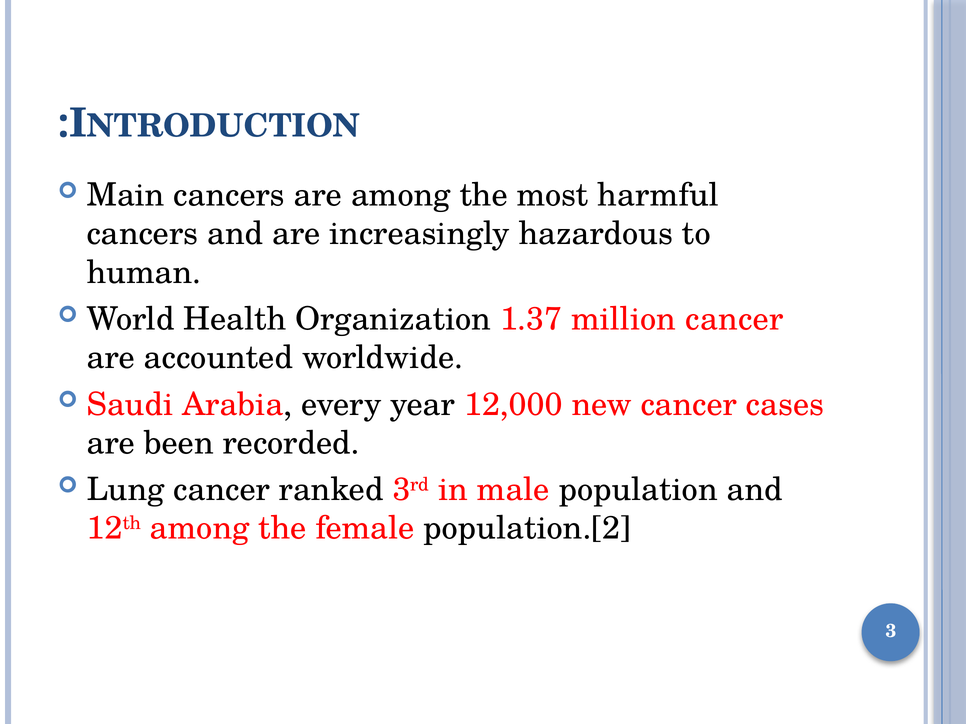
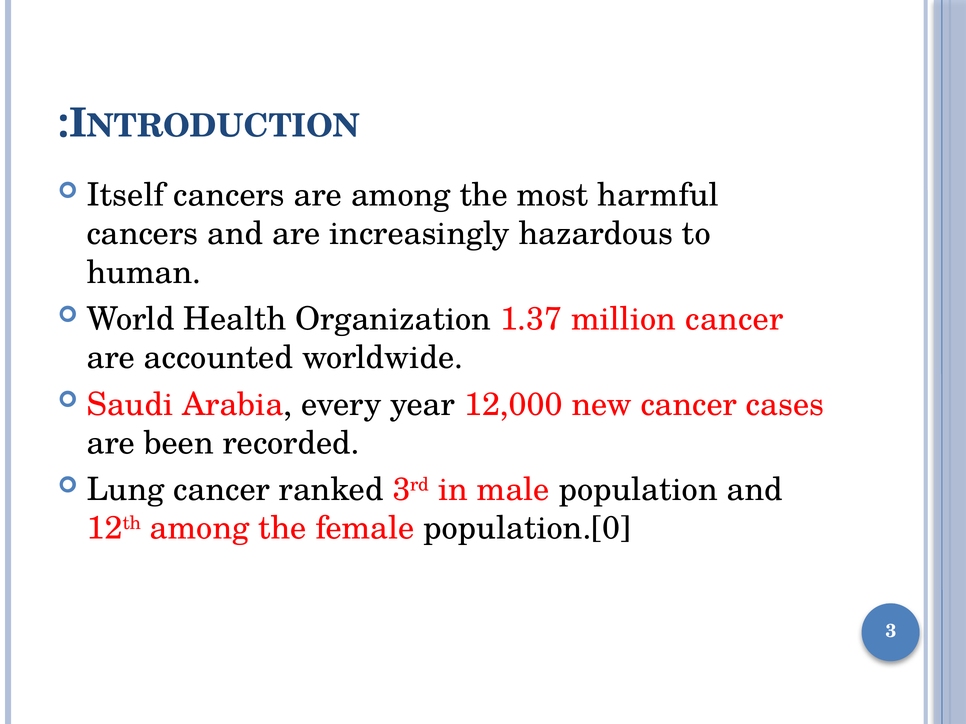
Main: Main -> Itself
population.[2: population.[2 -> population.[0
